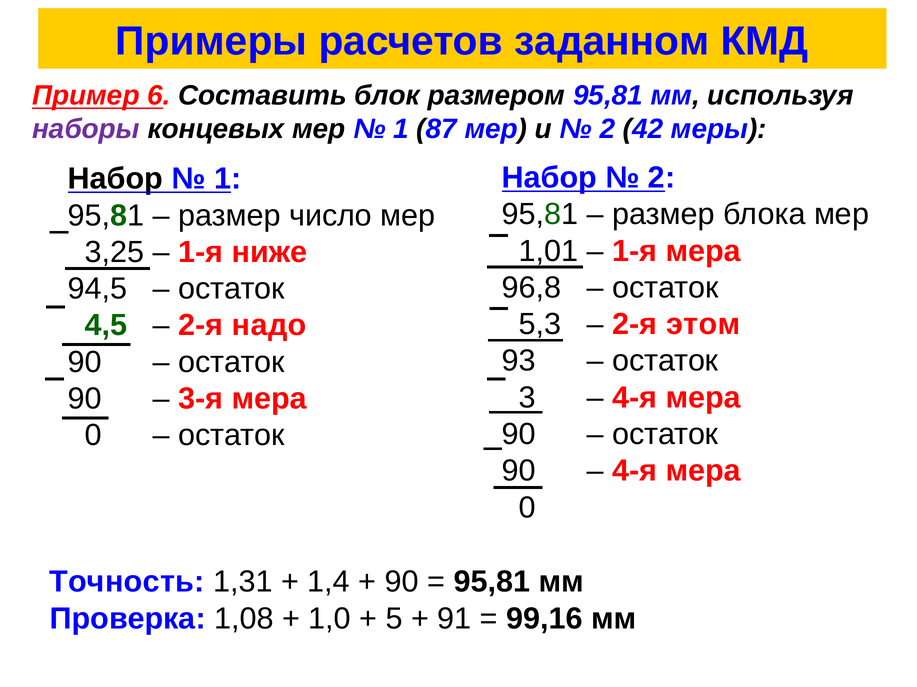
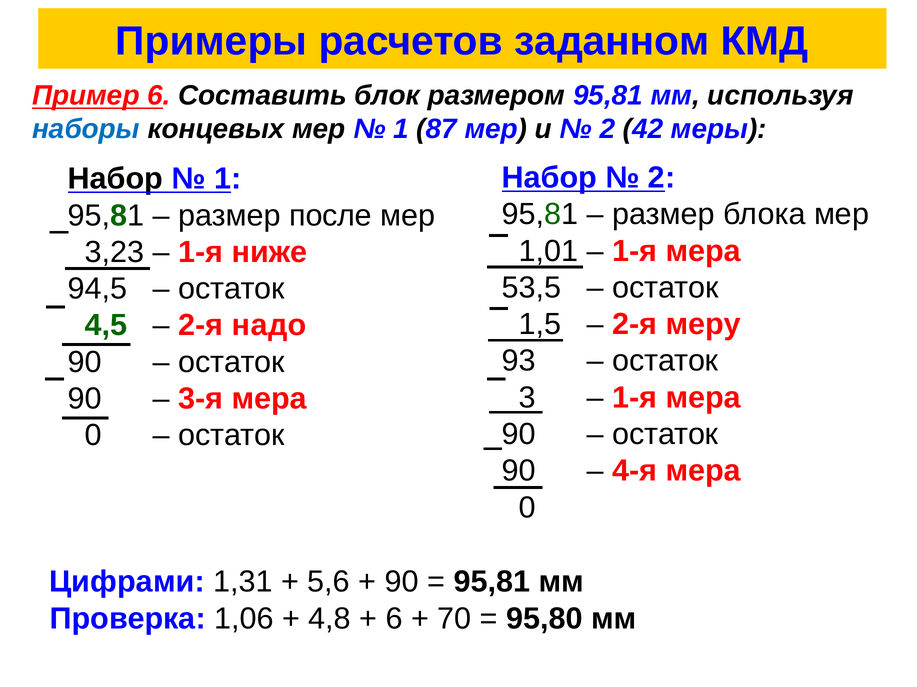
наборы colour: purple -> blue
число: число -> после
3,25: 3,25 -> 3,23
96,8: 96,8 -> 53,5
5,3: 5,3 -> 1,5
этом: этом -> меру
4-я at (635, 398): 4-я -> 1-я
Точность: Точность -> Цифрами
1,4: 1,4 -> 5,6
1,08: 1,08 -> 1,06
1,0: 1,0 -> 4,8
5 at (394, 619): 5 -> 6
91: 91 -> 70
99,16: 99,16 -> 95,80
